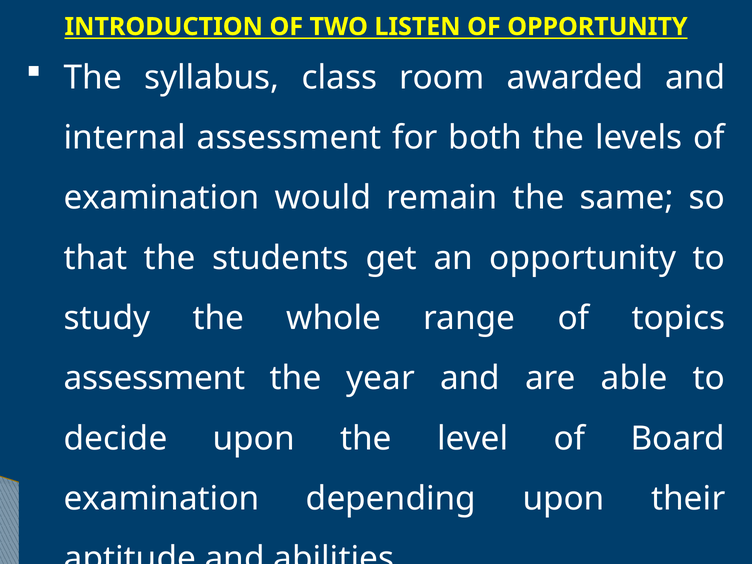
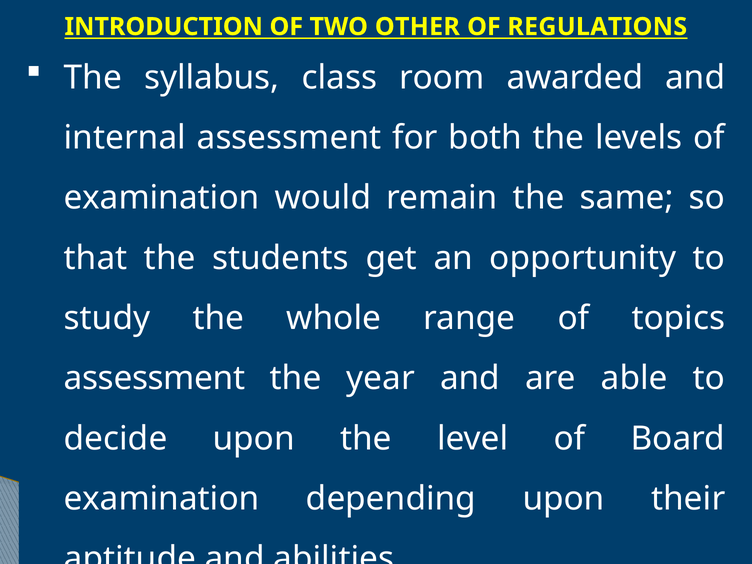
LISTEN: LISTEN -> OTHER
OF OPPORTUNITY: OPPORTUNITY -> REGULATIONS
